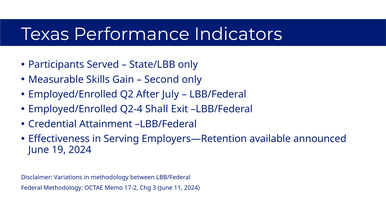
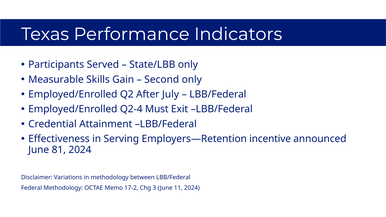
Shall: Shall -> Must
available: available -> incentive
19: 19 -> 81
